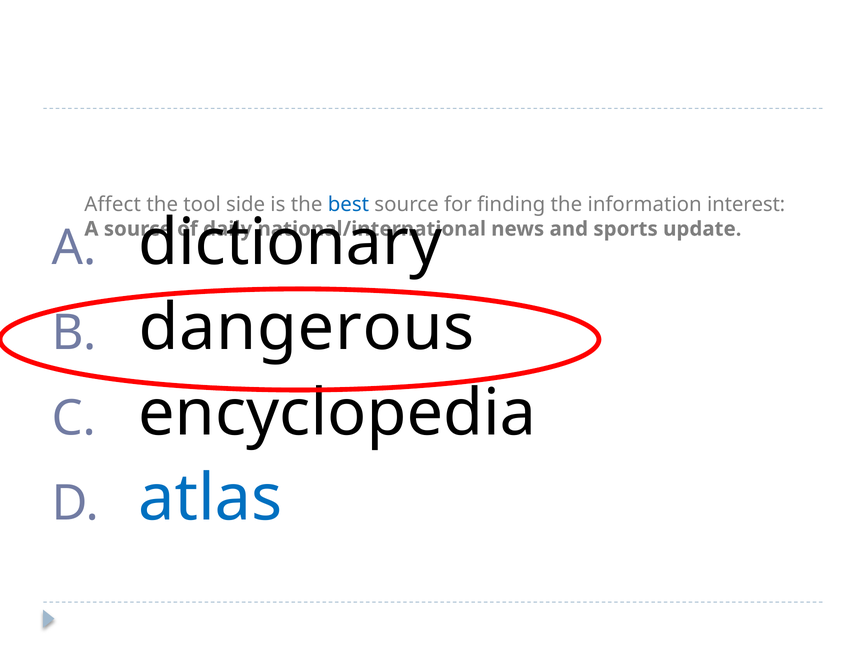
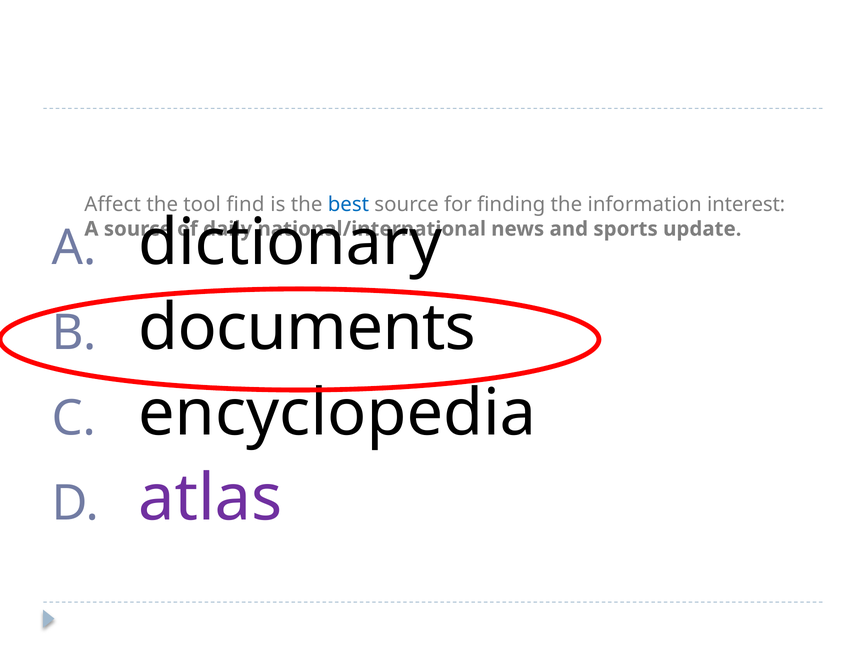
side: side -> find
dangerous: dangerous -> documents
atlas colour: blue -> purple
